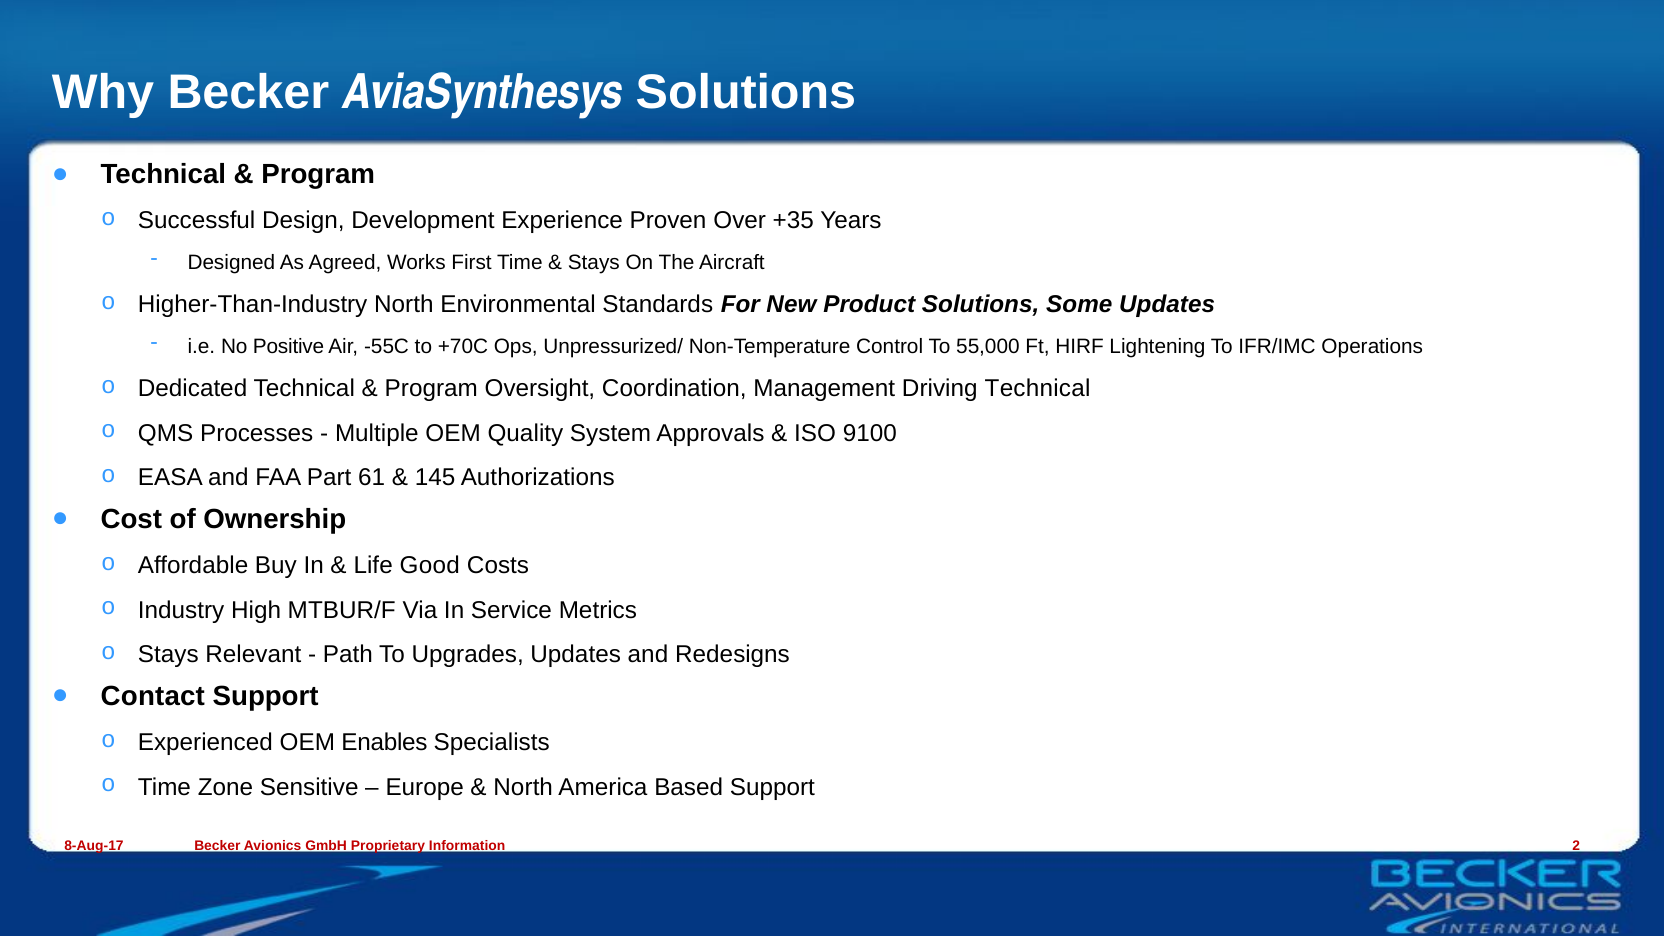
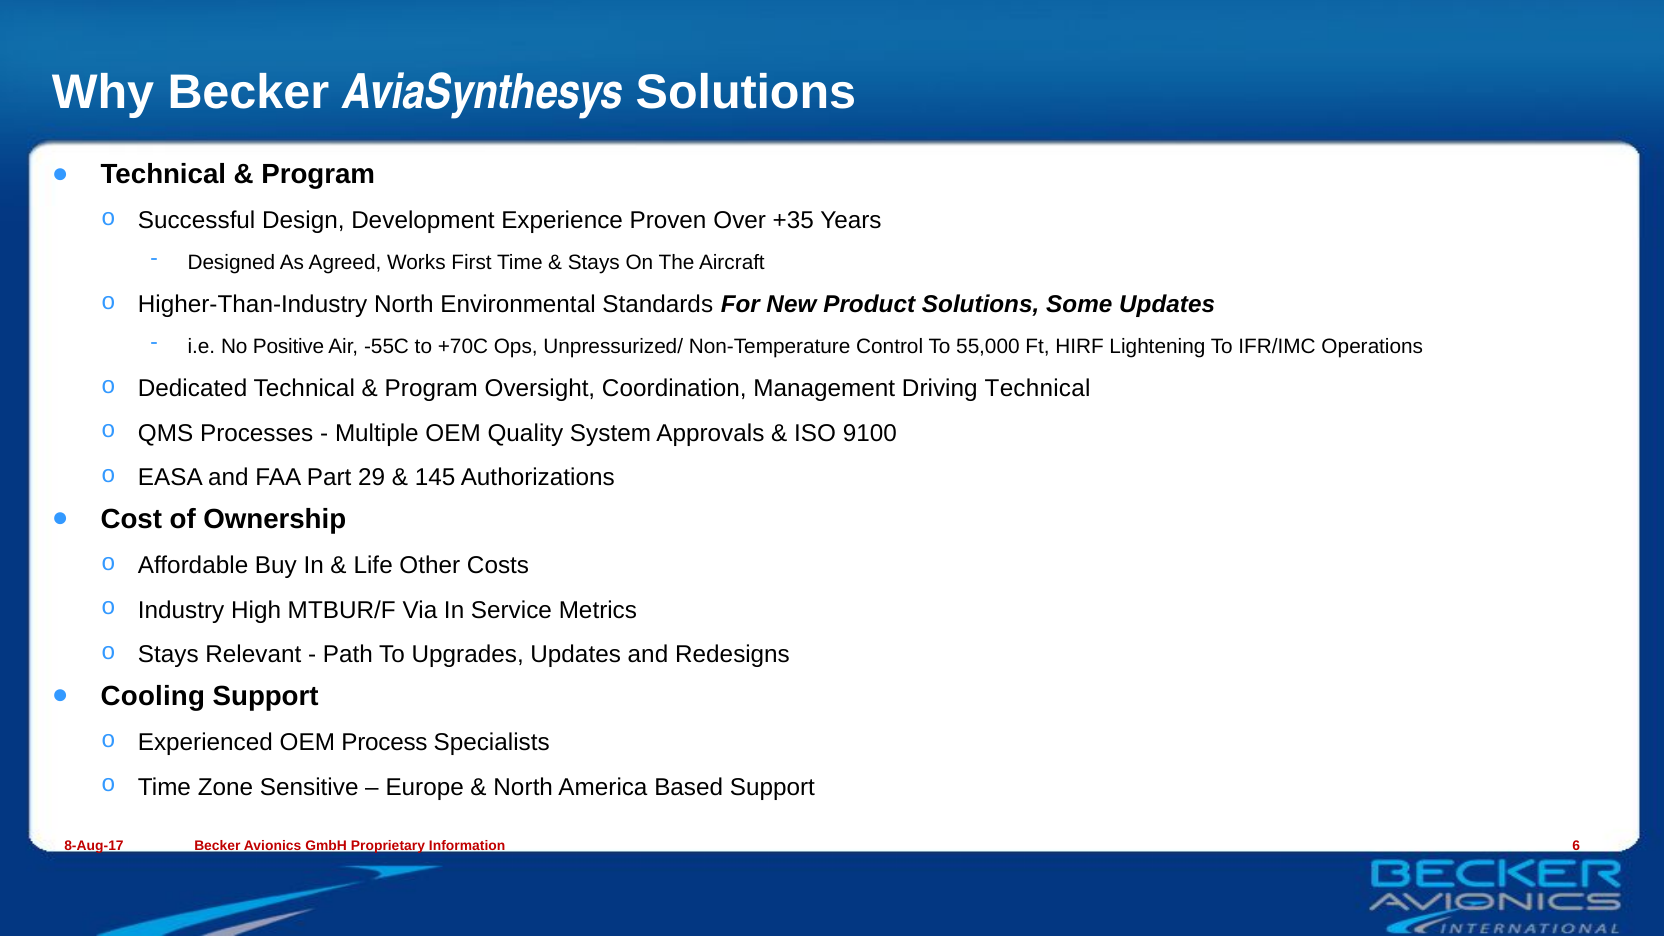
61: 61 -> 29
Good: Good -> Other
Contact: Contact -> Cooling
Enables: Enables -> Process
2: 2 -> 6
